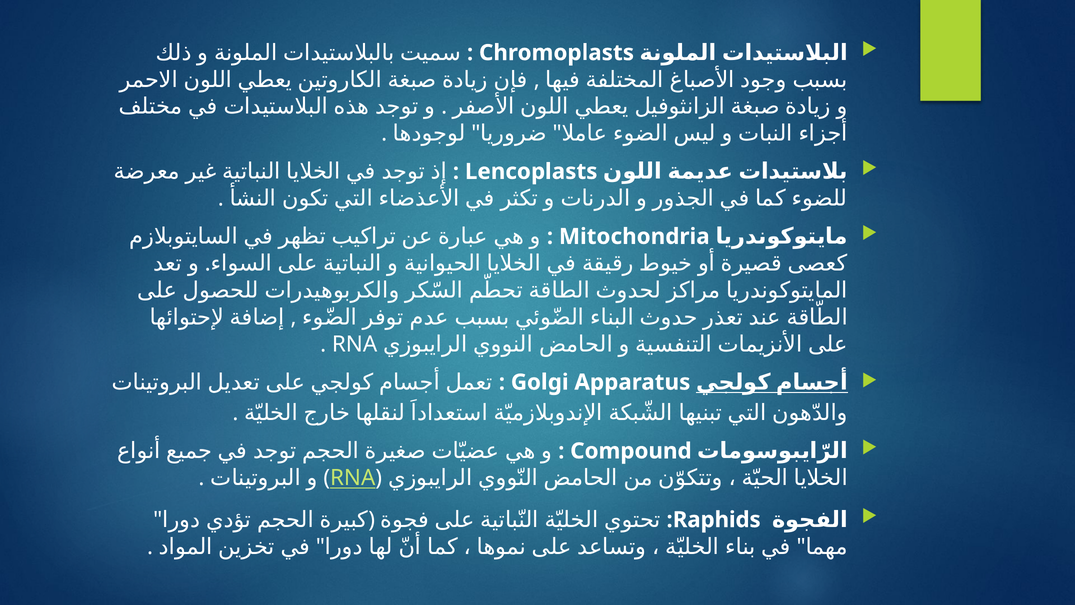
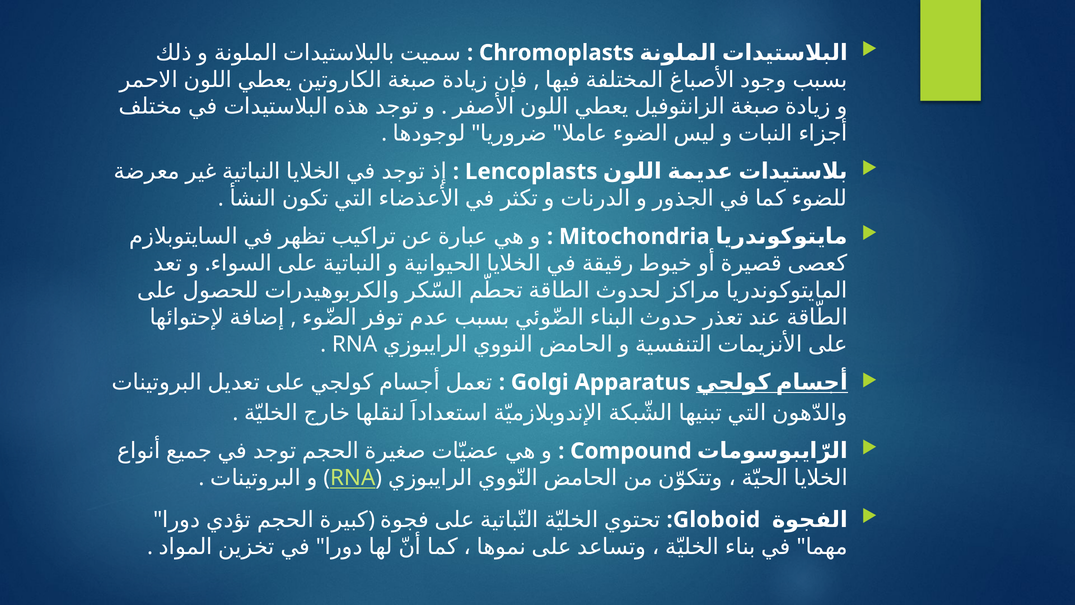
Raphids: Raphids -> Globoid
